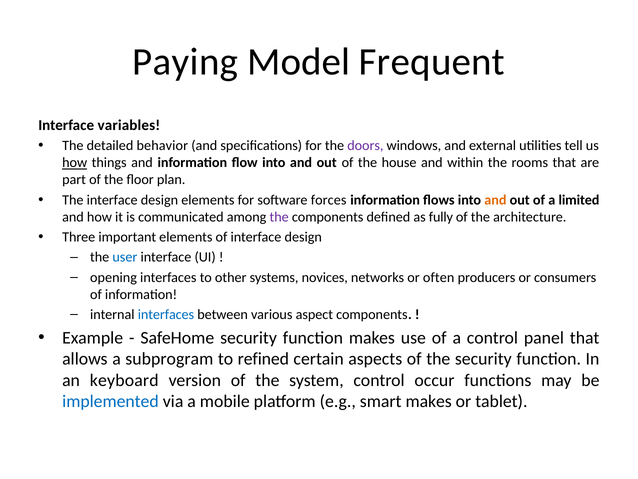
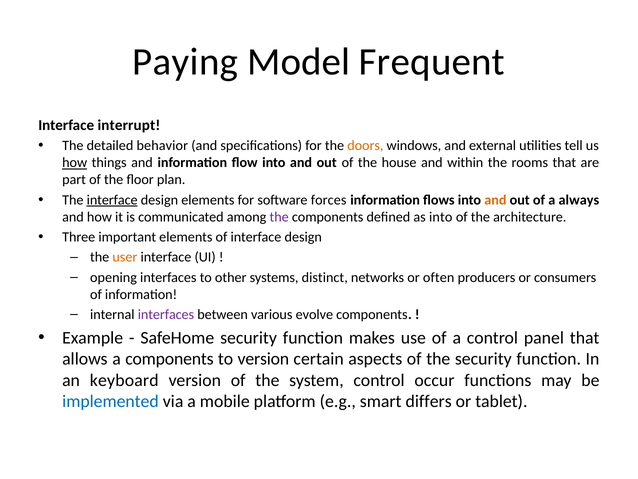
variables: variables -> interrupt
doors colour: purple -> orange
interface at (112, 200) underline: none -> present
limited: limited -> always
as fully: fully -> into
user colour: blue -> orange
novices: novices -> distinct
interfaces at (166, 314) colour: blue -> purple
aspect: aspect -> evolve
a subprogram: subprogram -> components
to refined: refined -> version
smart makes: makes -> differs
